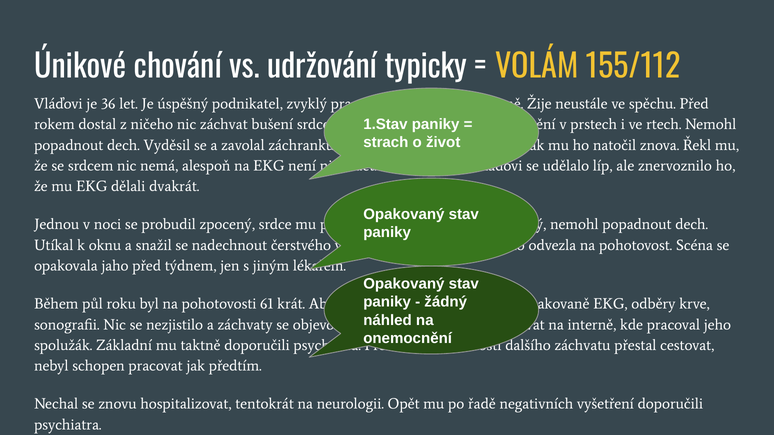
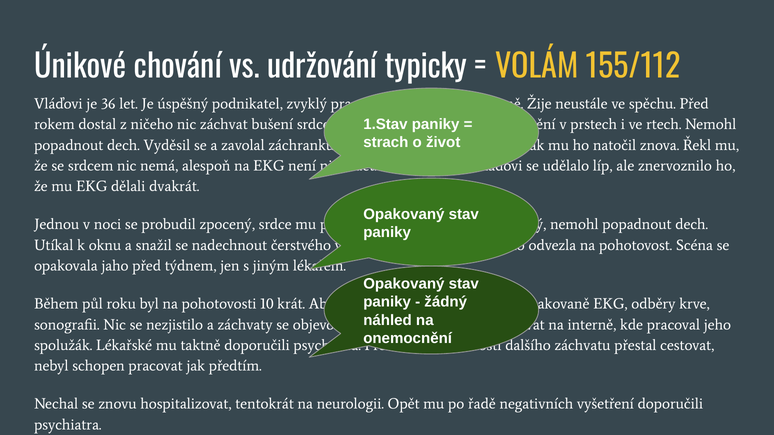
61: 61 -> 10
Základní: Základní -> Lékařské
